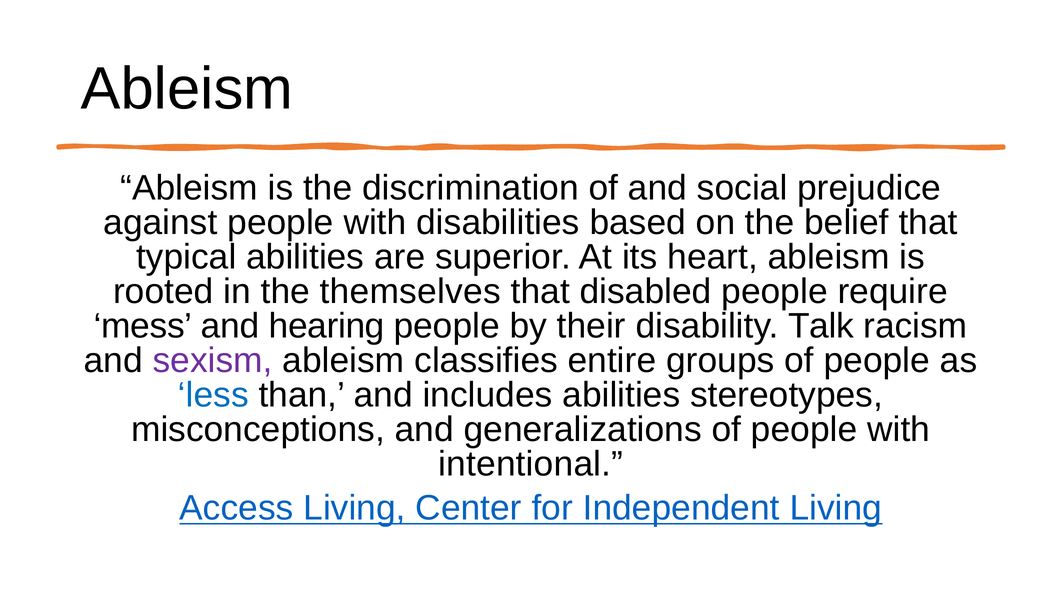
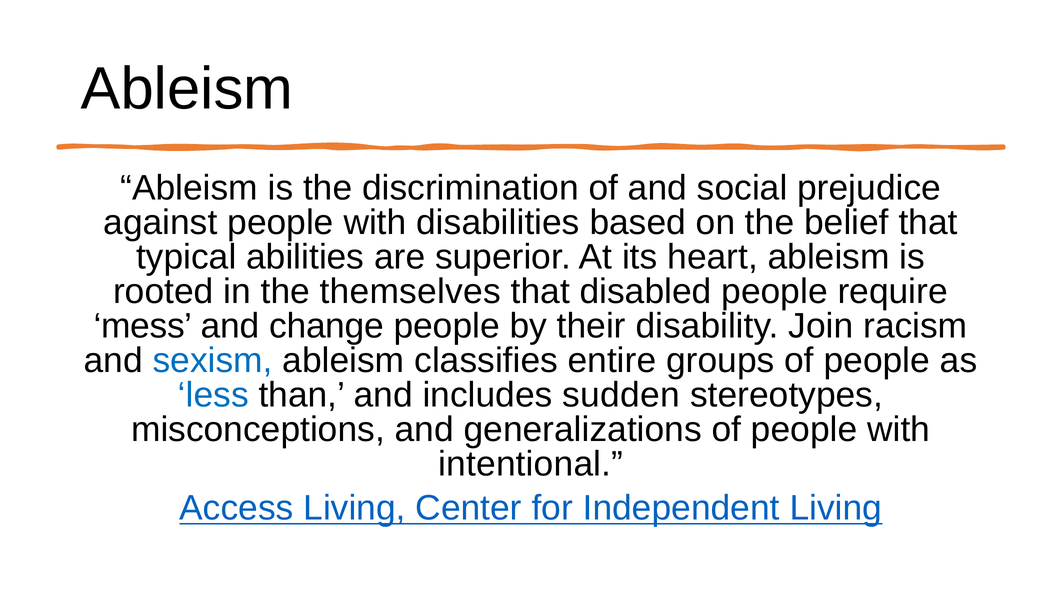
hearing: hearing -> change
Talk: Talk -> Join
sexism colour: purple -> blue
includes abilities: abilities -> sudden
